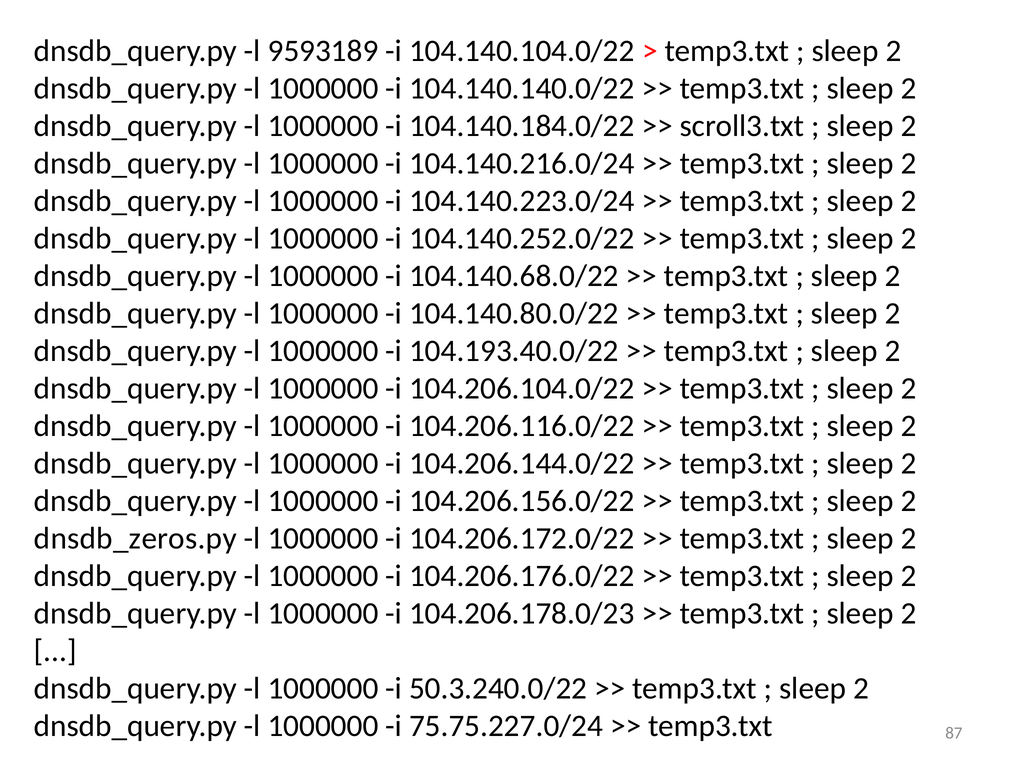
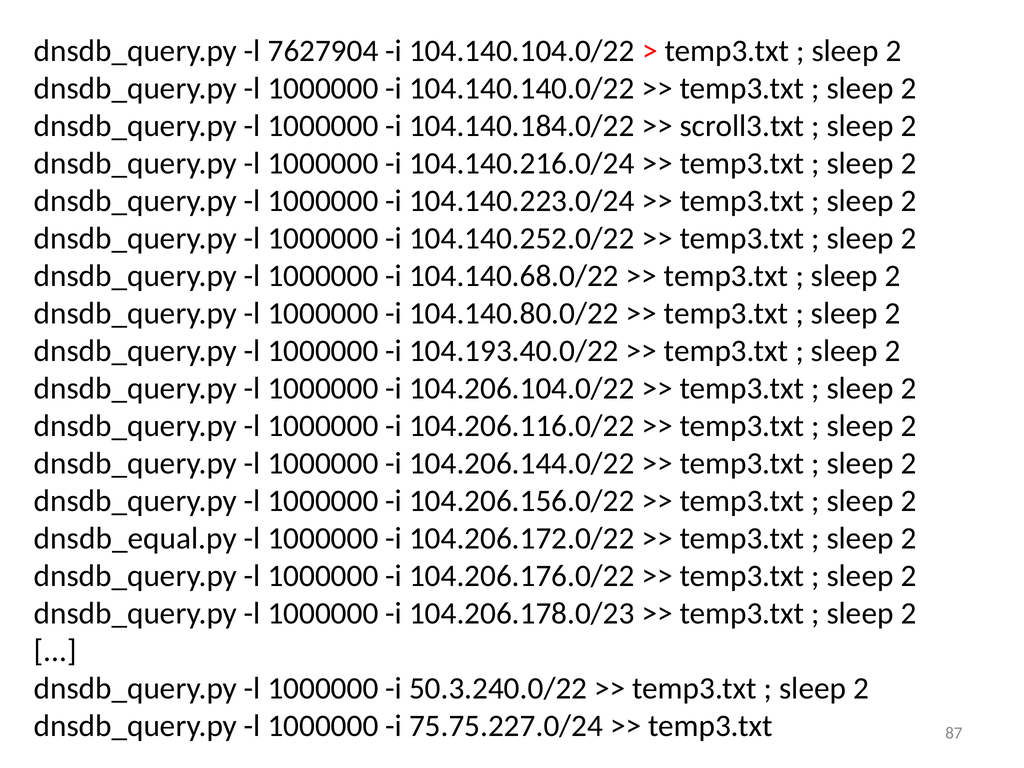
9593189: 9593189 -> 7627904
dnsdb_zeros.py: dnsdb_zeros.py -> dnsdb_equal.py
